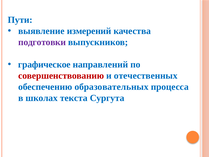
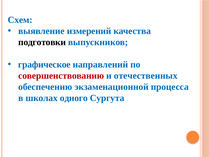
Пути: Пути -> Схем
подготовки colour: purple -> black
образовательных: образовательных -> экзаменационной
текста: текста -> одного
